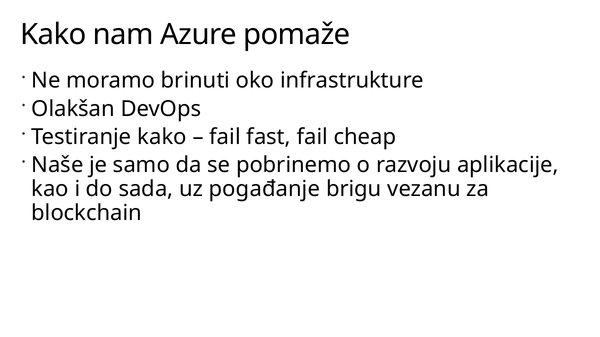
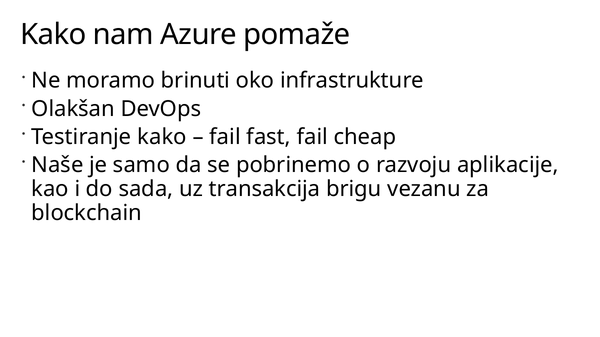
pogađanje: pogađanje -> transakcija
